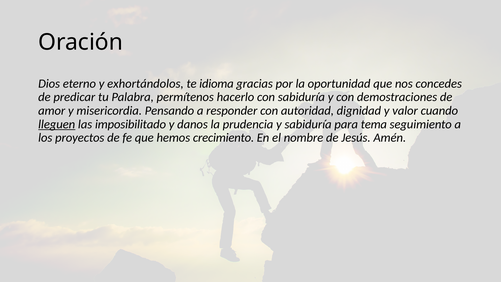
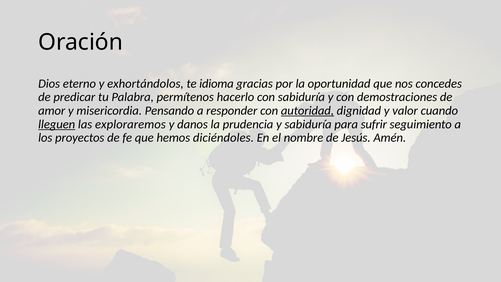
autoridad underline: none -> present
imposibilitado: imposibilitado -> exploraremos
tema: tema -> sufrir
crecimiento: crecimiento -> diciéndoles
